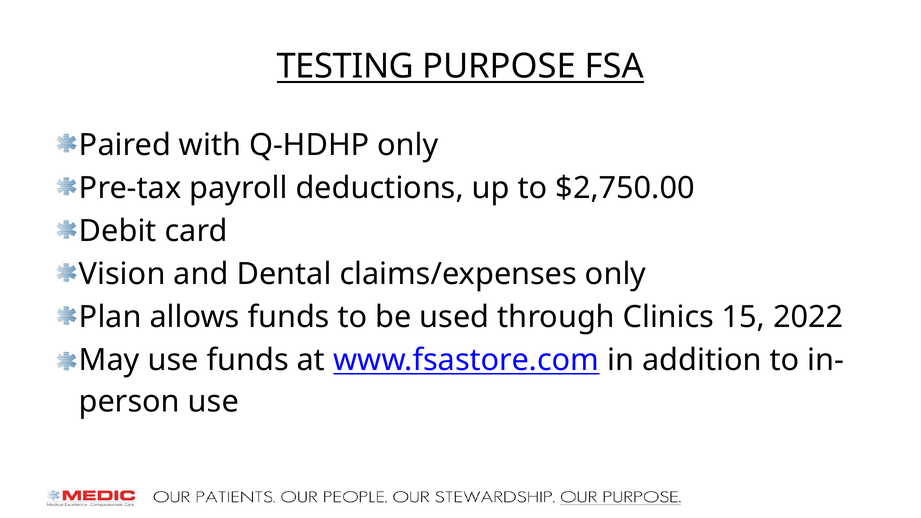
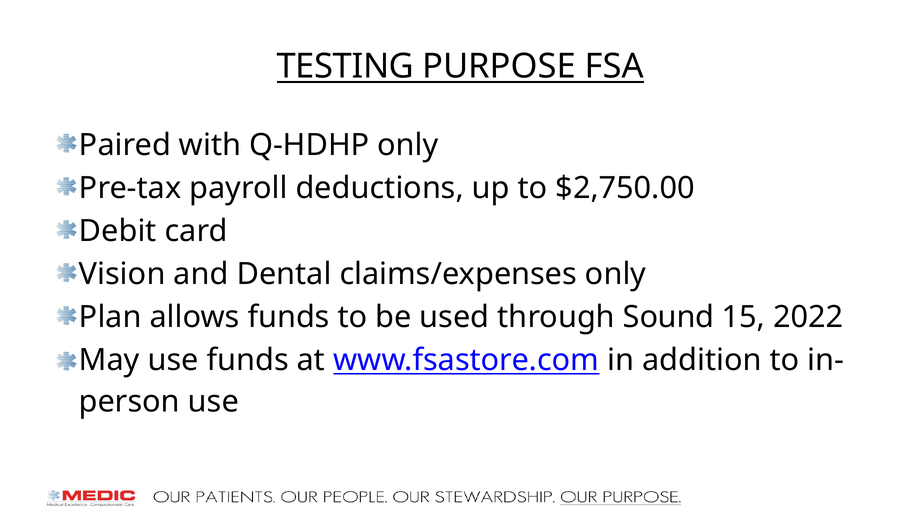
Clinics: Clinics -> Sound
